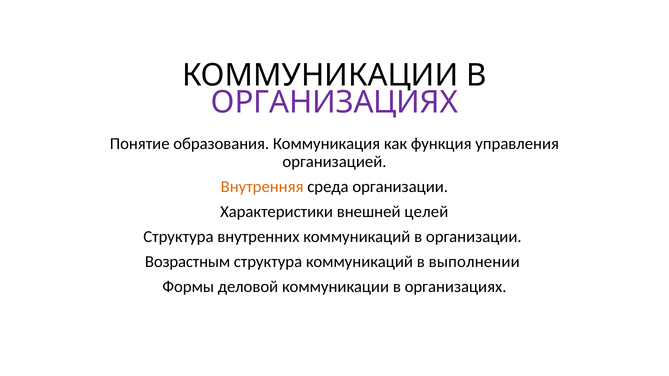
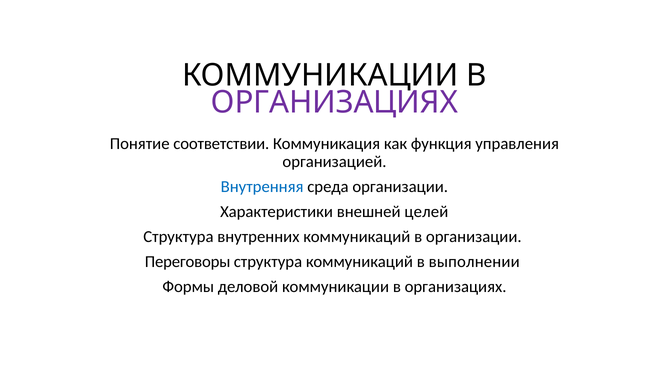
образования: образования -> соответствии
Внутренняя colour: orange -> blue
Возрастным: Возрастным -> Переговоры
